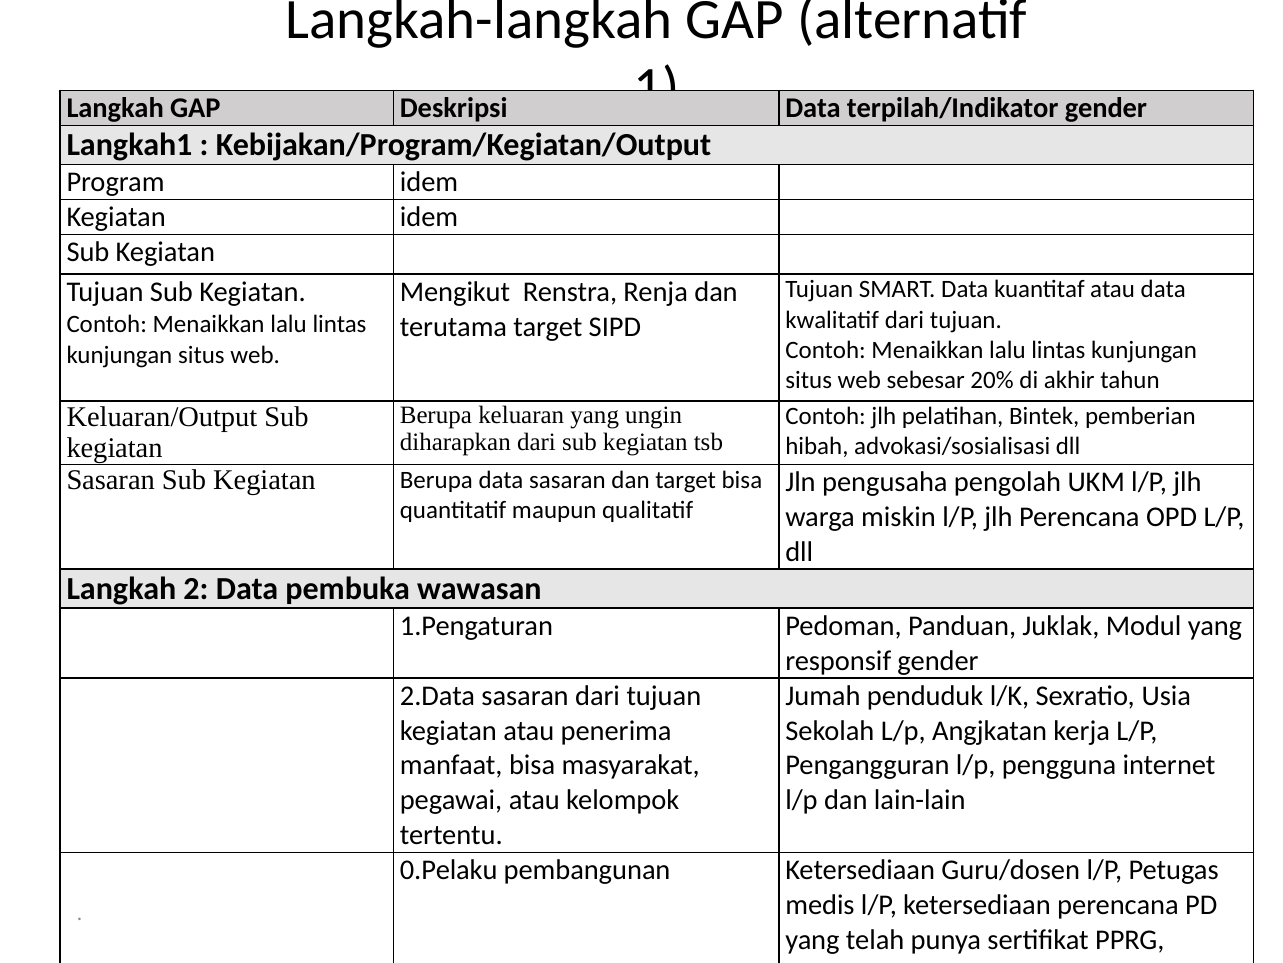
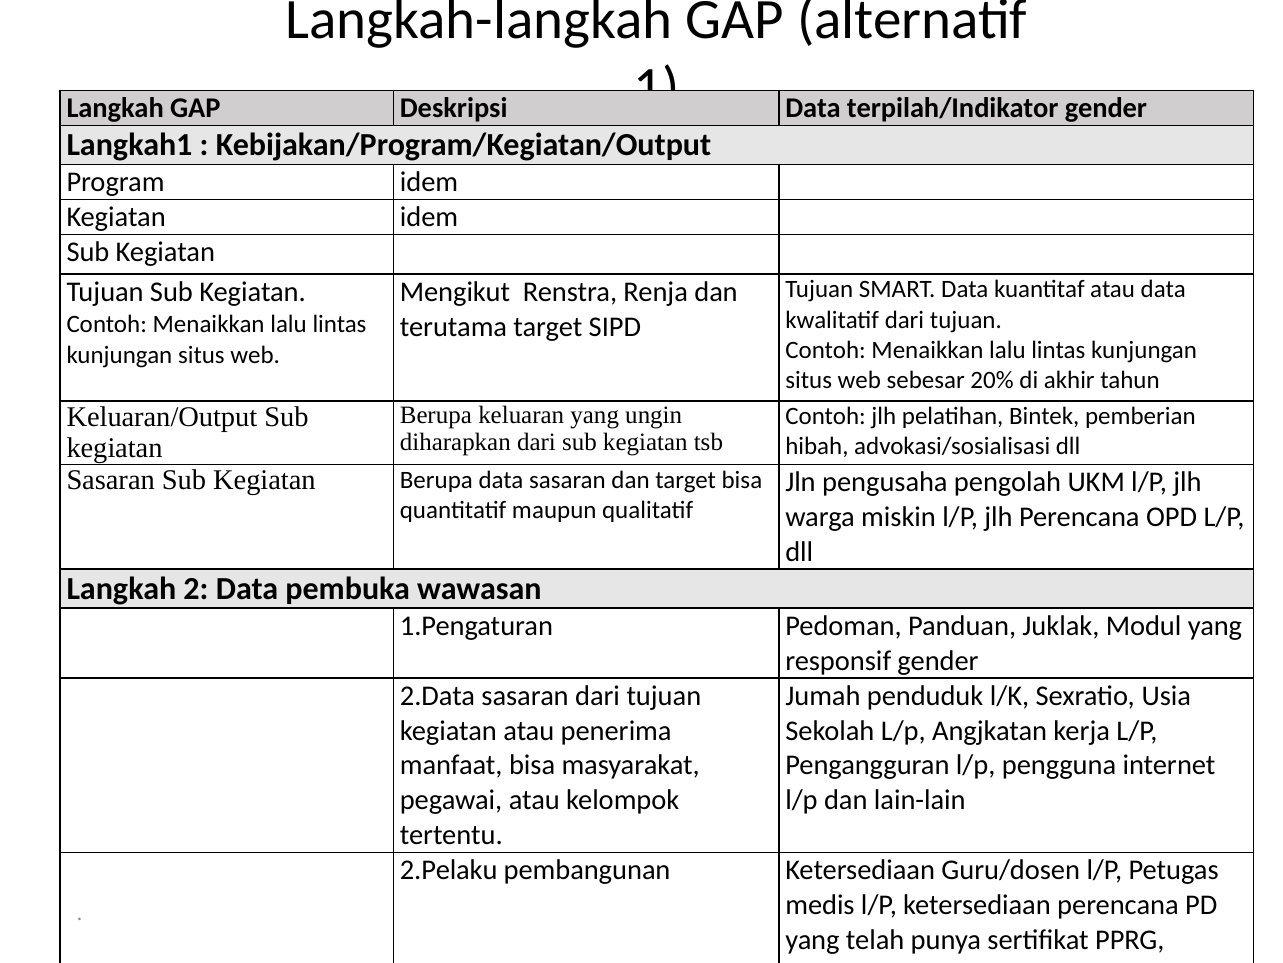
0.Pelaku: 0.Pelaku -> 2.Pelaku
